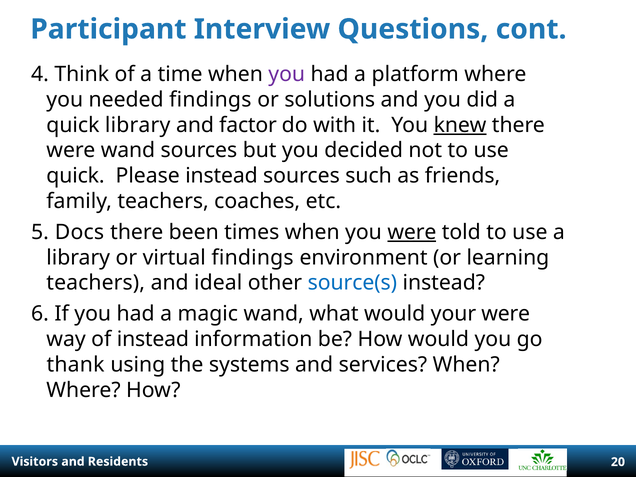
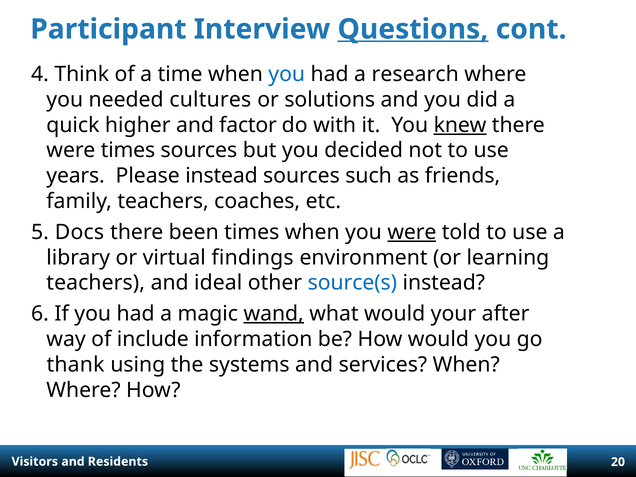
Questions underline: none -> present
you at (287, 74) colour: purple -> blue
platform: platform -> research
needed findings: findings -> cultures
quick library: library -> higher
were wand: wand -> times
quick at (76, 176): quick -> years
wand at (274, 314) underline: none -> present
your were: were -> after
of instead: instead -> include
